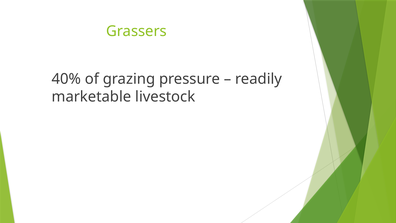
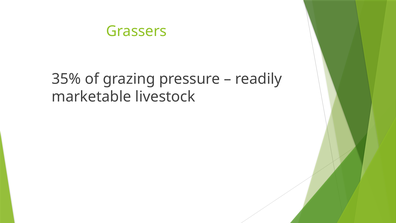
40%: 40% -> 35%
